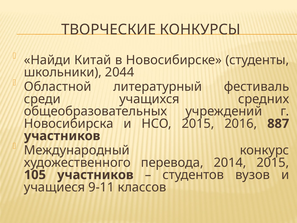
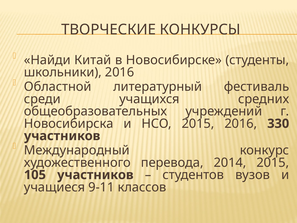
школьники 2044: 2044 -> 2016
887: 887 -> 330
